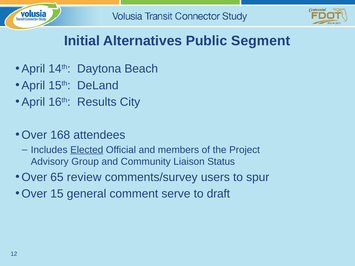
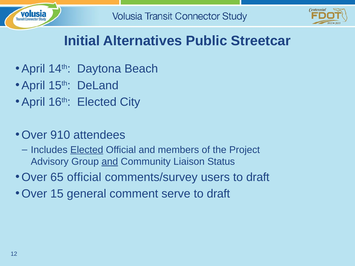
Segment: Segment -> Streetcar
16th Results: Results -> Elected
168: 168 -> 910
and at (110, 162) underline: none -> present
65 review: review -> official
spur at (258, 177): spur -> draft
